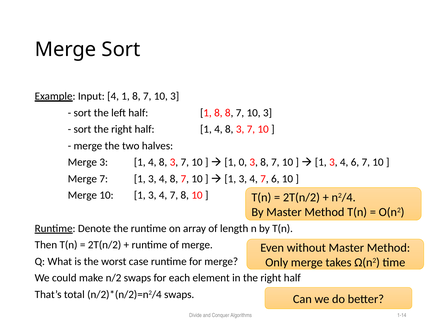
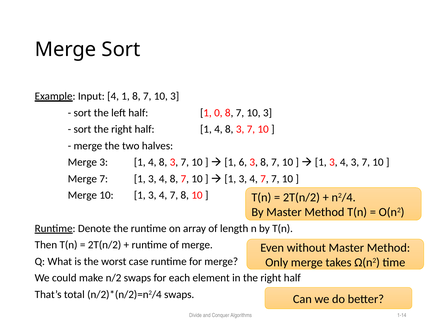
half 1 8: 8 -> 0
0: 0 -> 6
4 6: 6 -> 3
7 6: 6 -> 7
